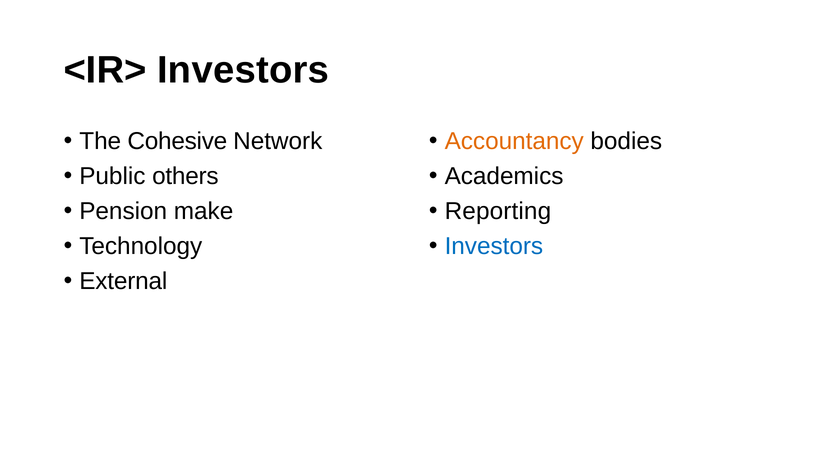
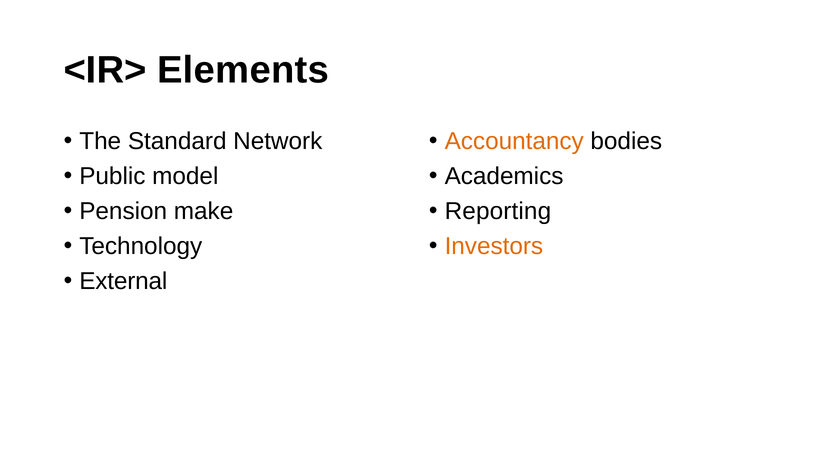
<IR> Investors: Investors -> Elements
Cohesive: Cohesive -> Standard
others: others -> model
Investors at (494, 246) colour: blue -> orange
